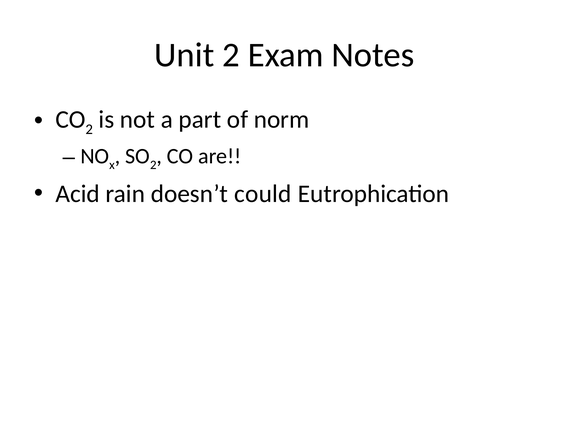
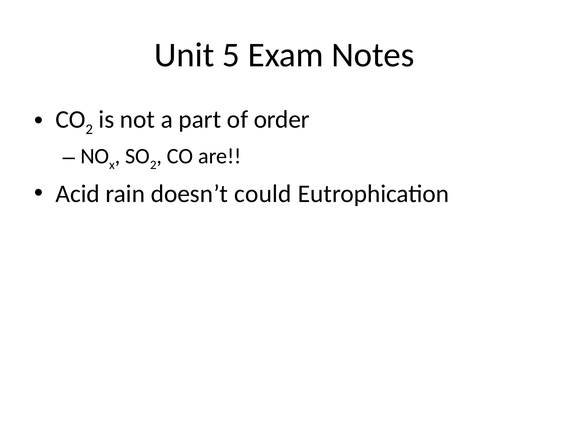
Unit 2: 2 -> 5
norm: norm -> order
